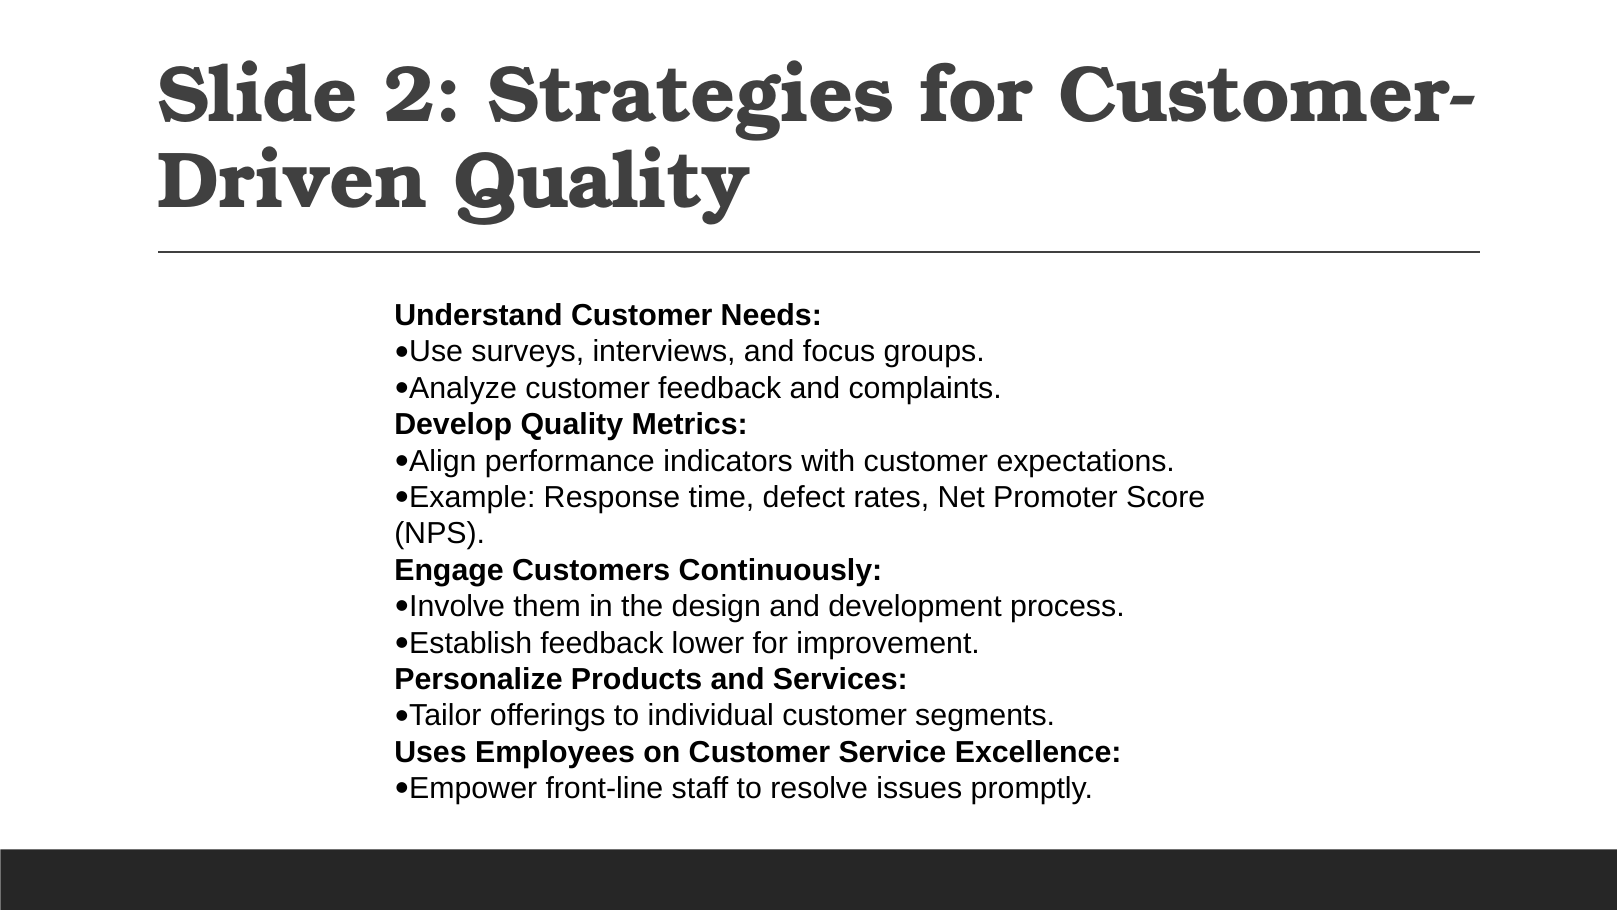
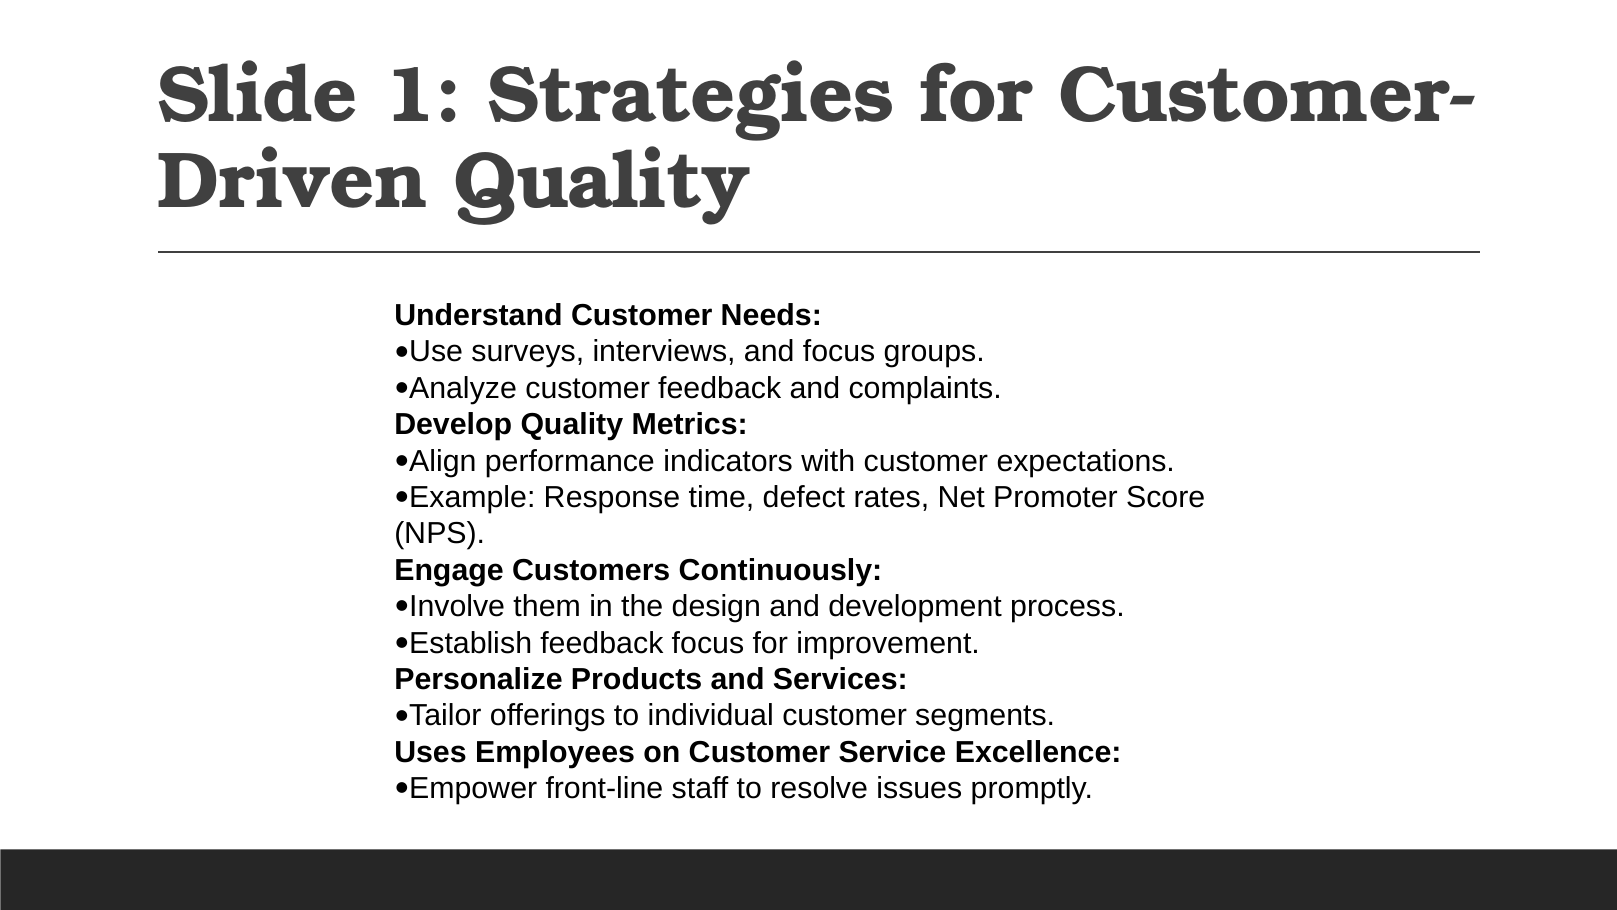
2: 2 -> 1
feedback lower: lower -> focus
